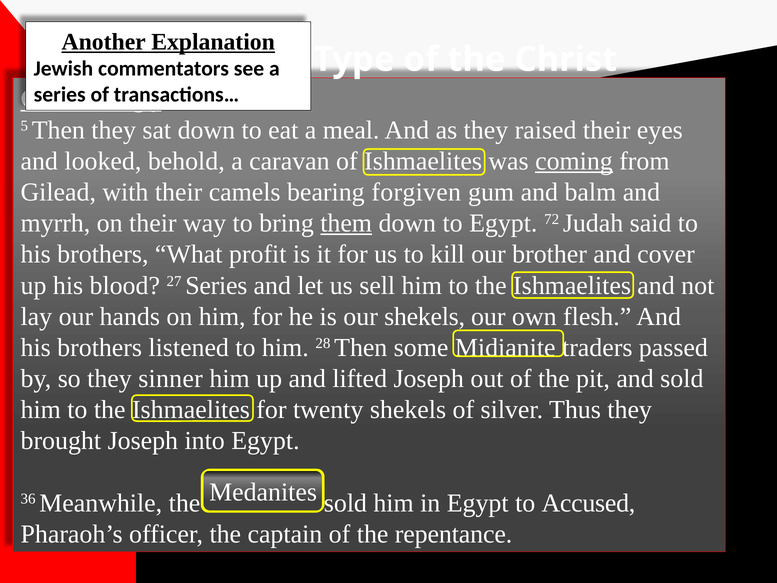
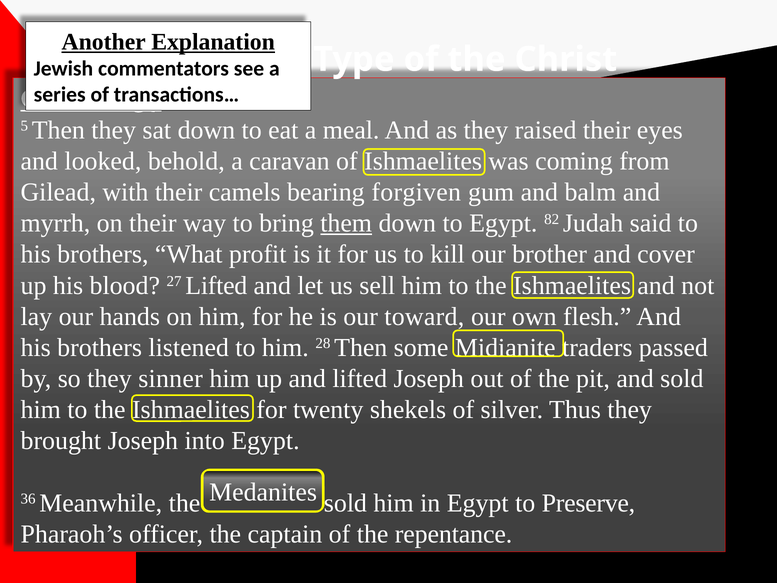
coming underline: present -> none
72: 72 -> 82
27 Series: Series -> Lifted
our shekels: shekels -> toward
Accused: Accused -> Preserve
